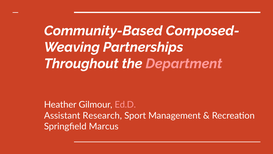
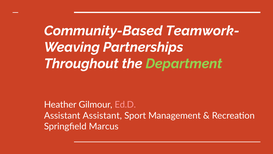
Composed-: Composed- -> Teamwork-
Department colour: pink -> light green
Assistant Research: Research -> Assistant
